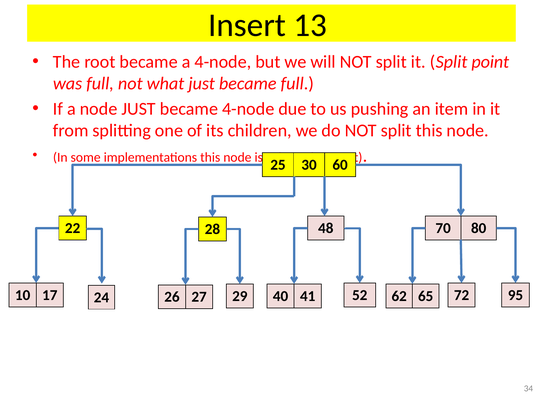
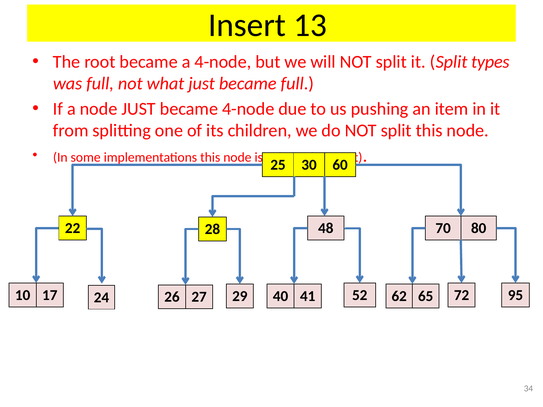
Split point: point -> types
